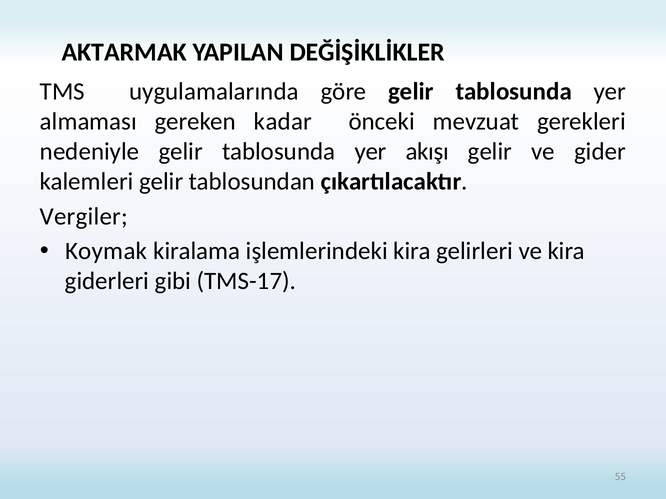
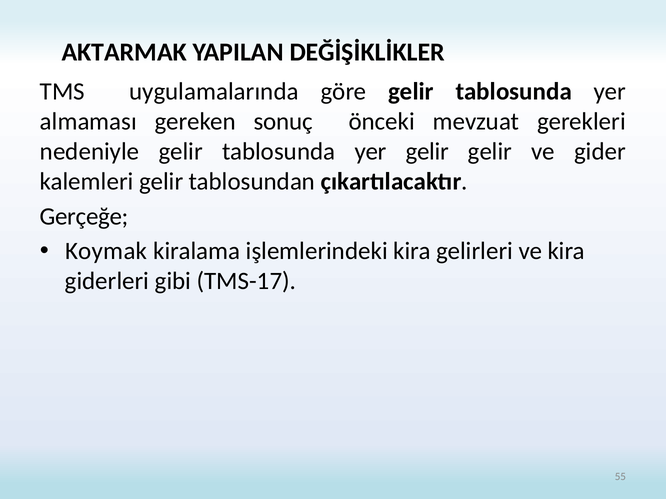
kadar: kadar -> sonuç
yer akışı: akışı -> gelir
Vergiler: Vergiler -> Gerçeğe
